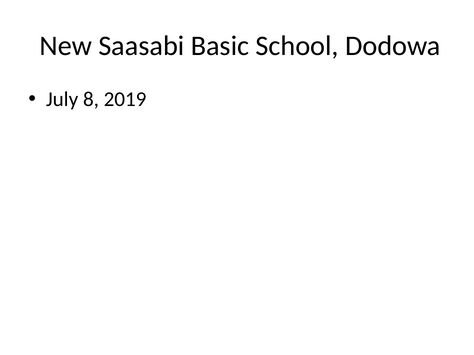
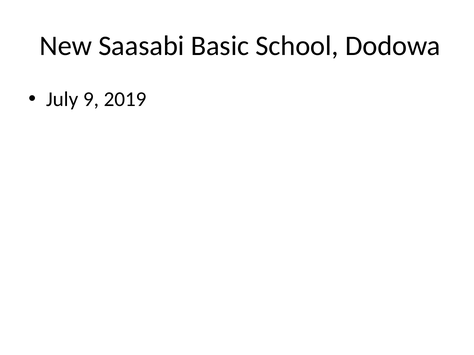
8: 8 -> 9
